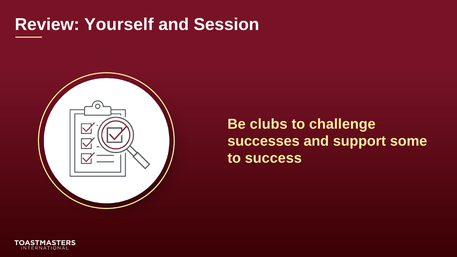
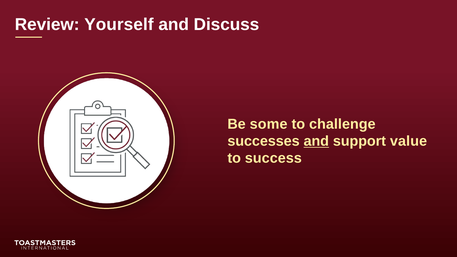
Session: Session -> Discuss
clubs: clubs -> some
and at (316, 141) underline: none -> present
some: some -> value
